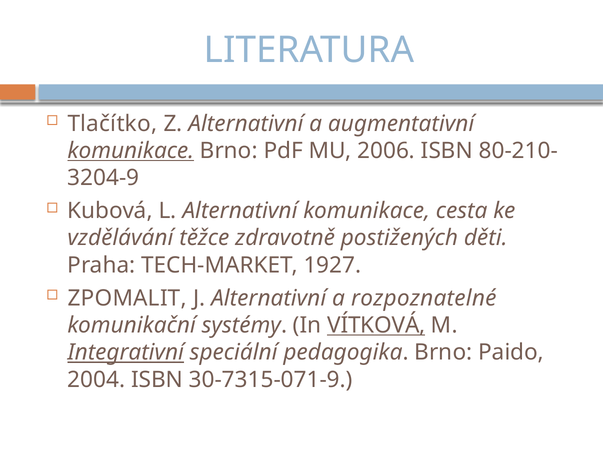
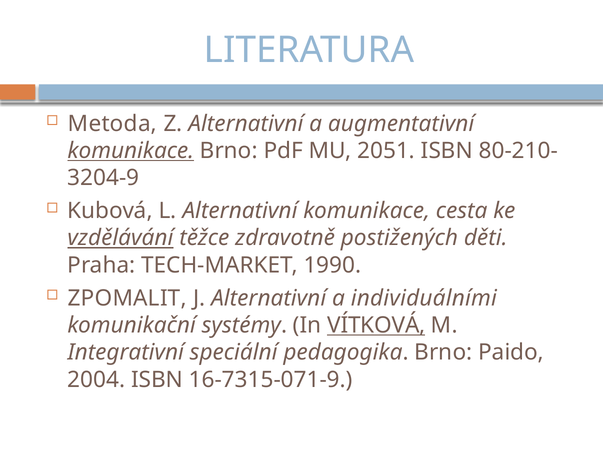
Tlačítko: Tlačítko -> Metoda
2006: 2006 -> 2051
vzdělávání underline: none -> present
1927: 1927 -> 1990
rozpoznatelné: rozpoznatelné -> individuálními
Integrativní underline: present -> none
30-7315-071-9: 30-7315-071-9 -> 16-7315-071-9
